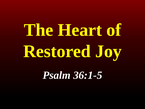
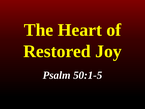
36:1-5: 36:1-5 -> 50:1-5
